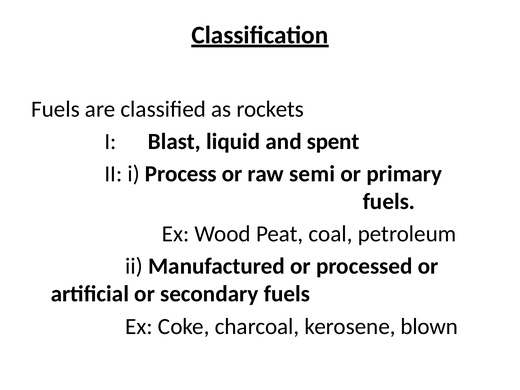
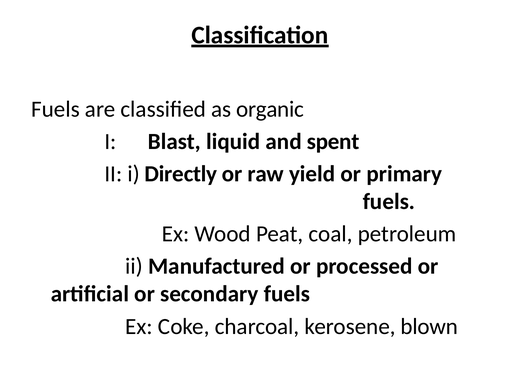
rockets: rockets -> organic
Process: Process -> Directly
semi: semi -> yield
